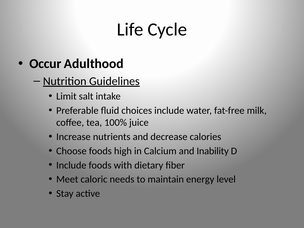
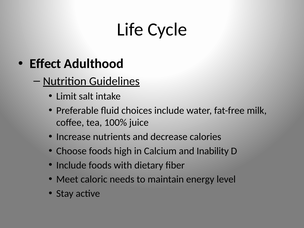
Occur: Occur -> Effect
